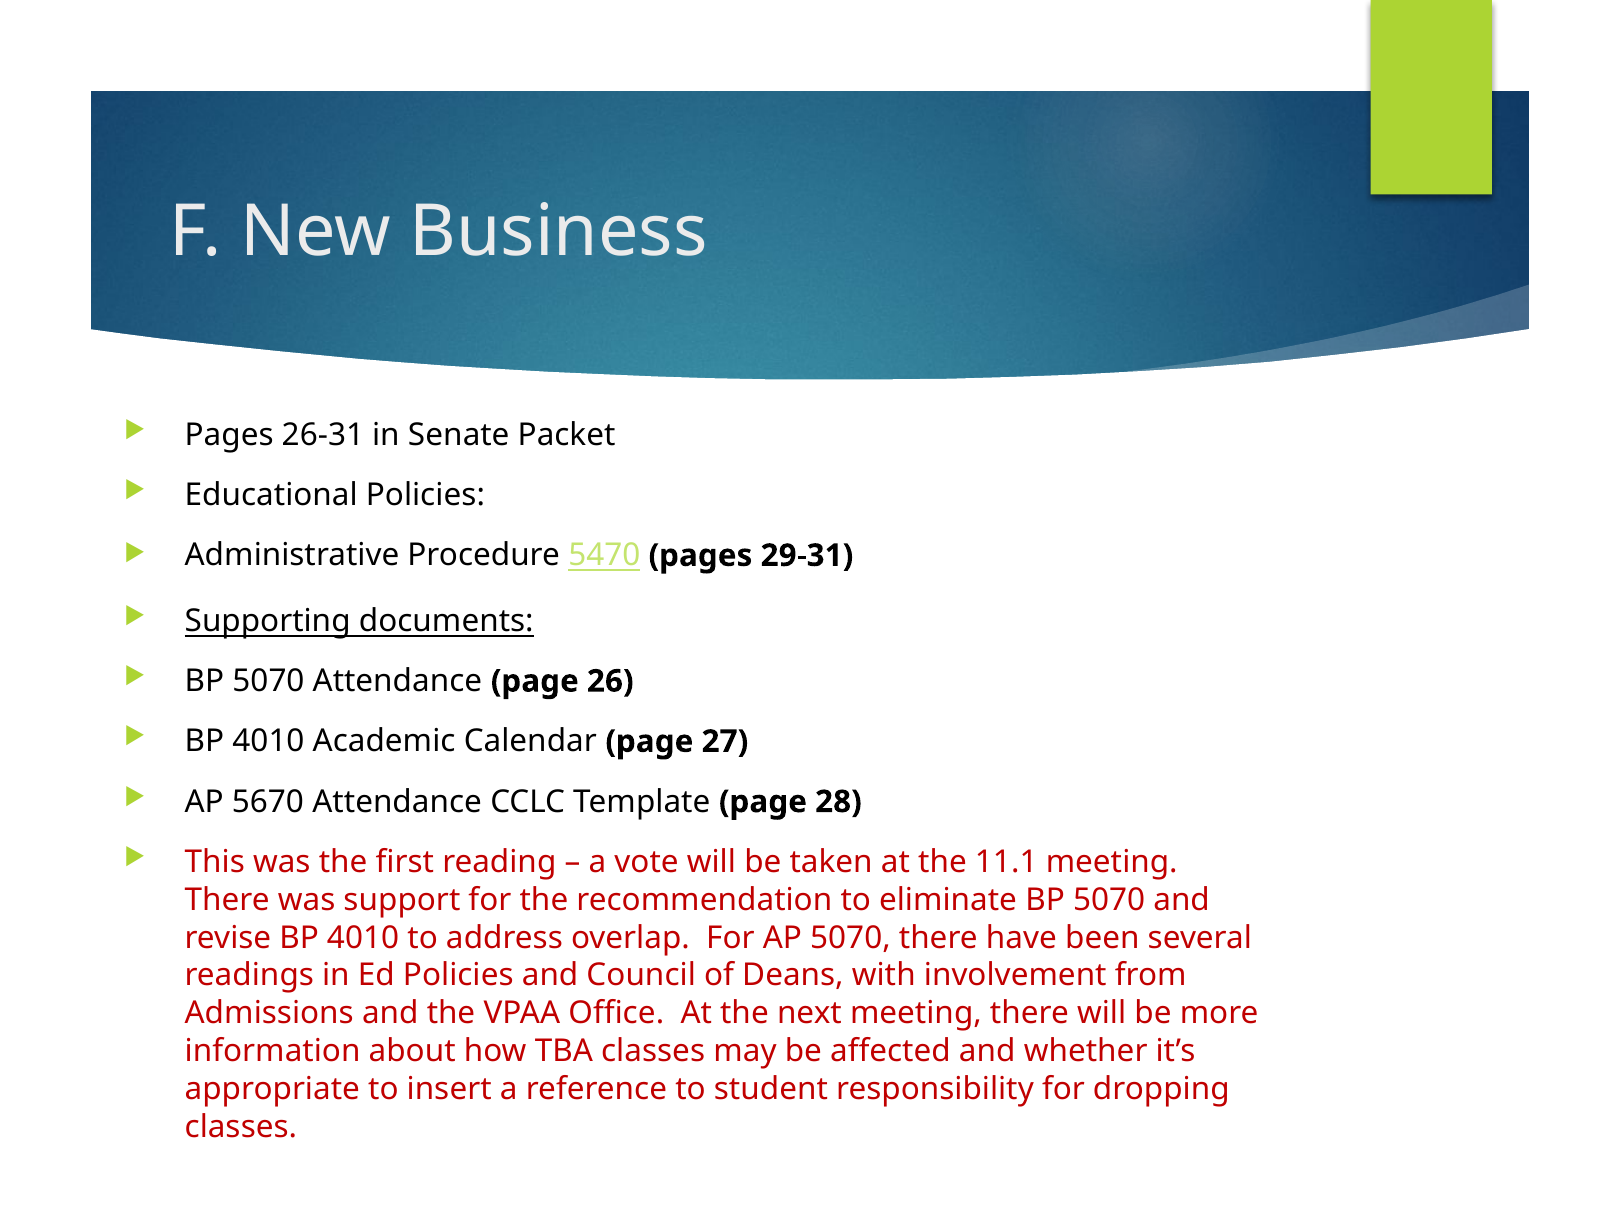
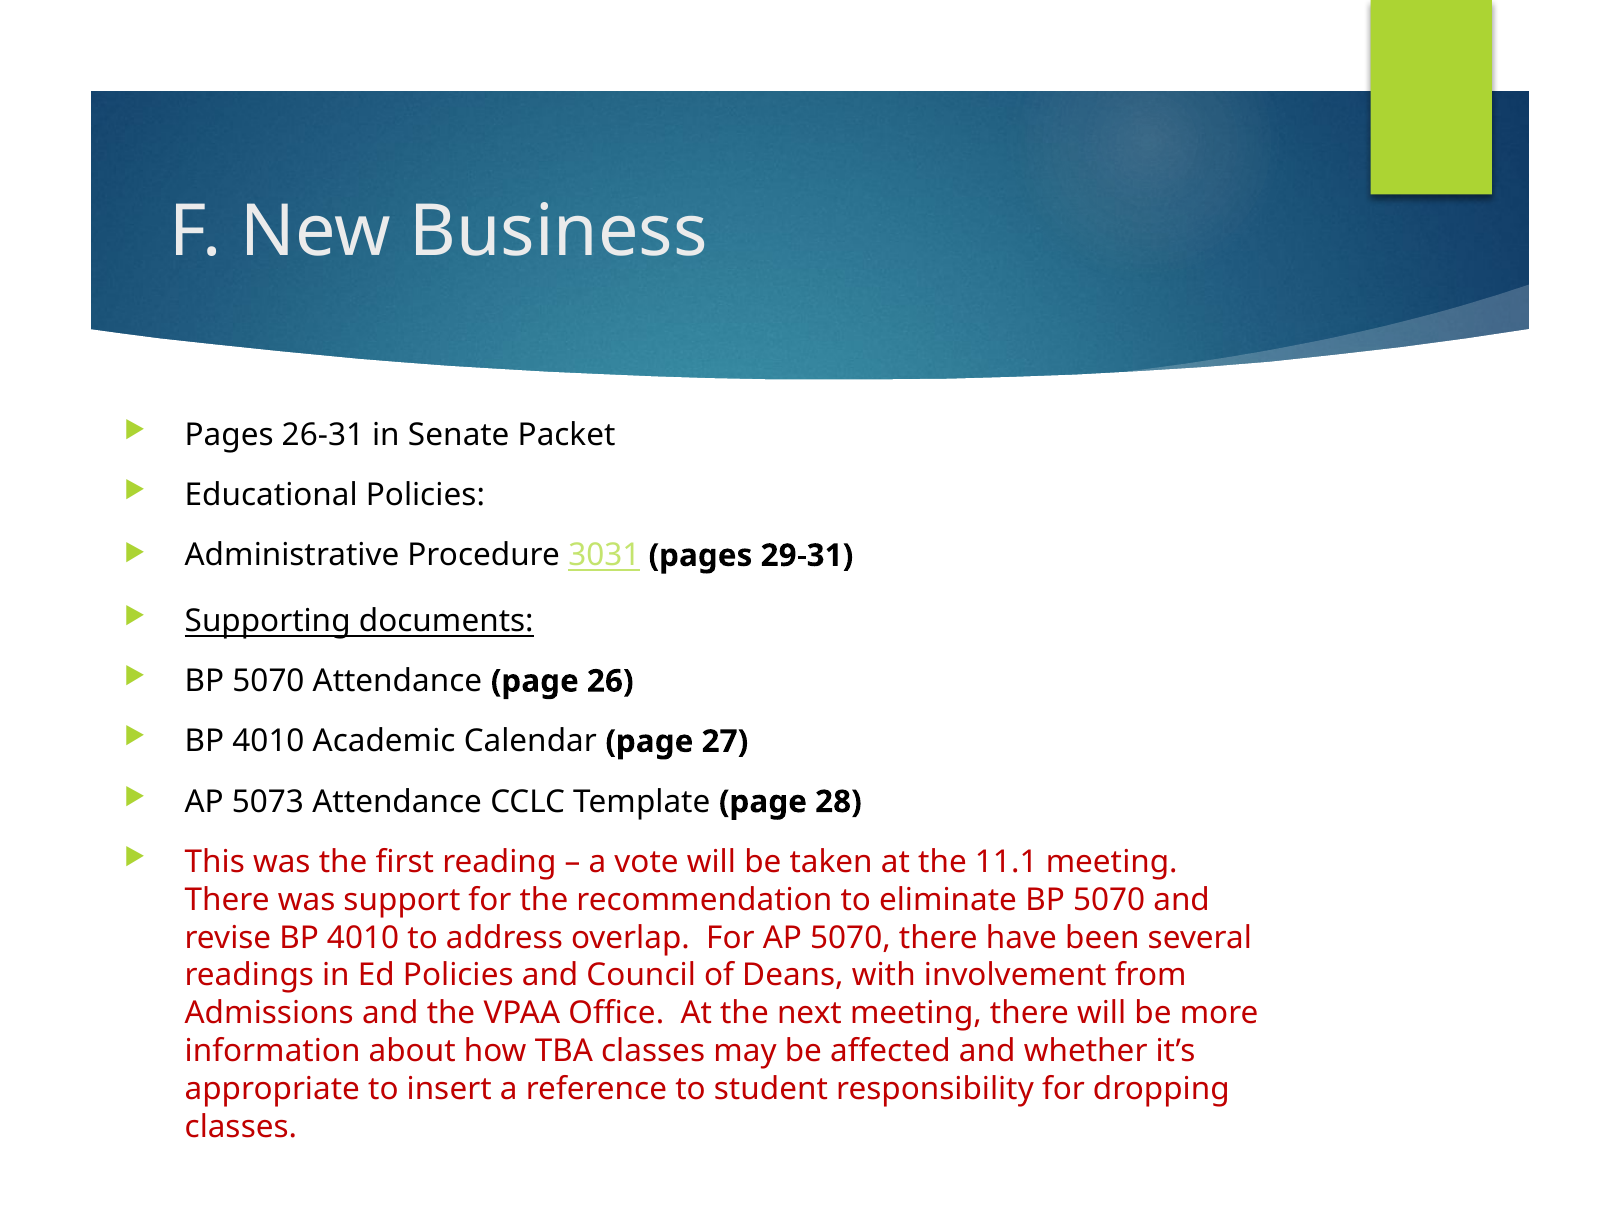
5470: 5470 -> 3031
5670: 5670 -> 5073
